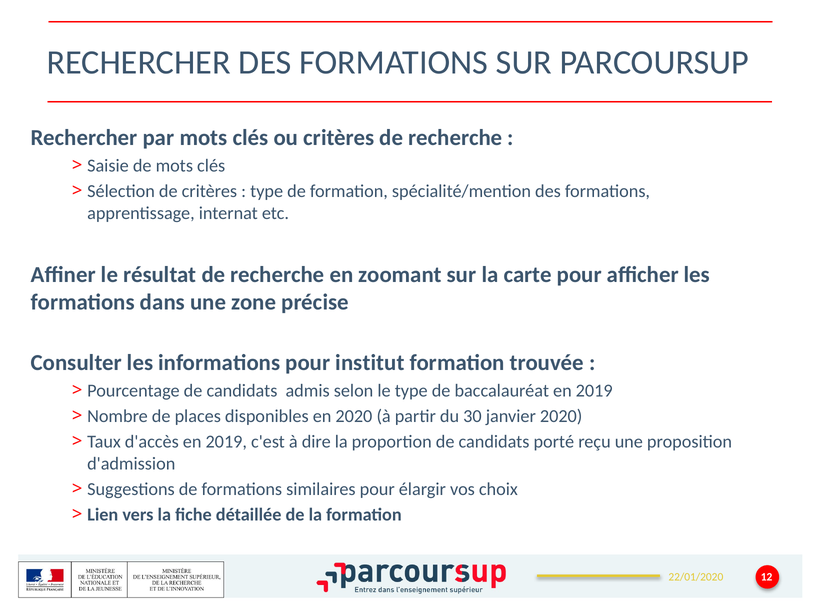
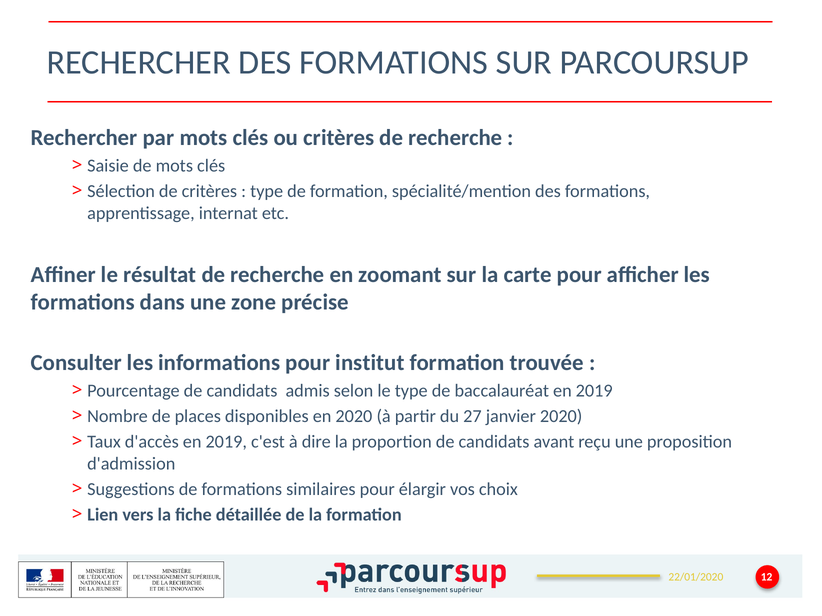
30: 30 -> 27
porté: porté -> avant
